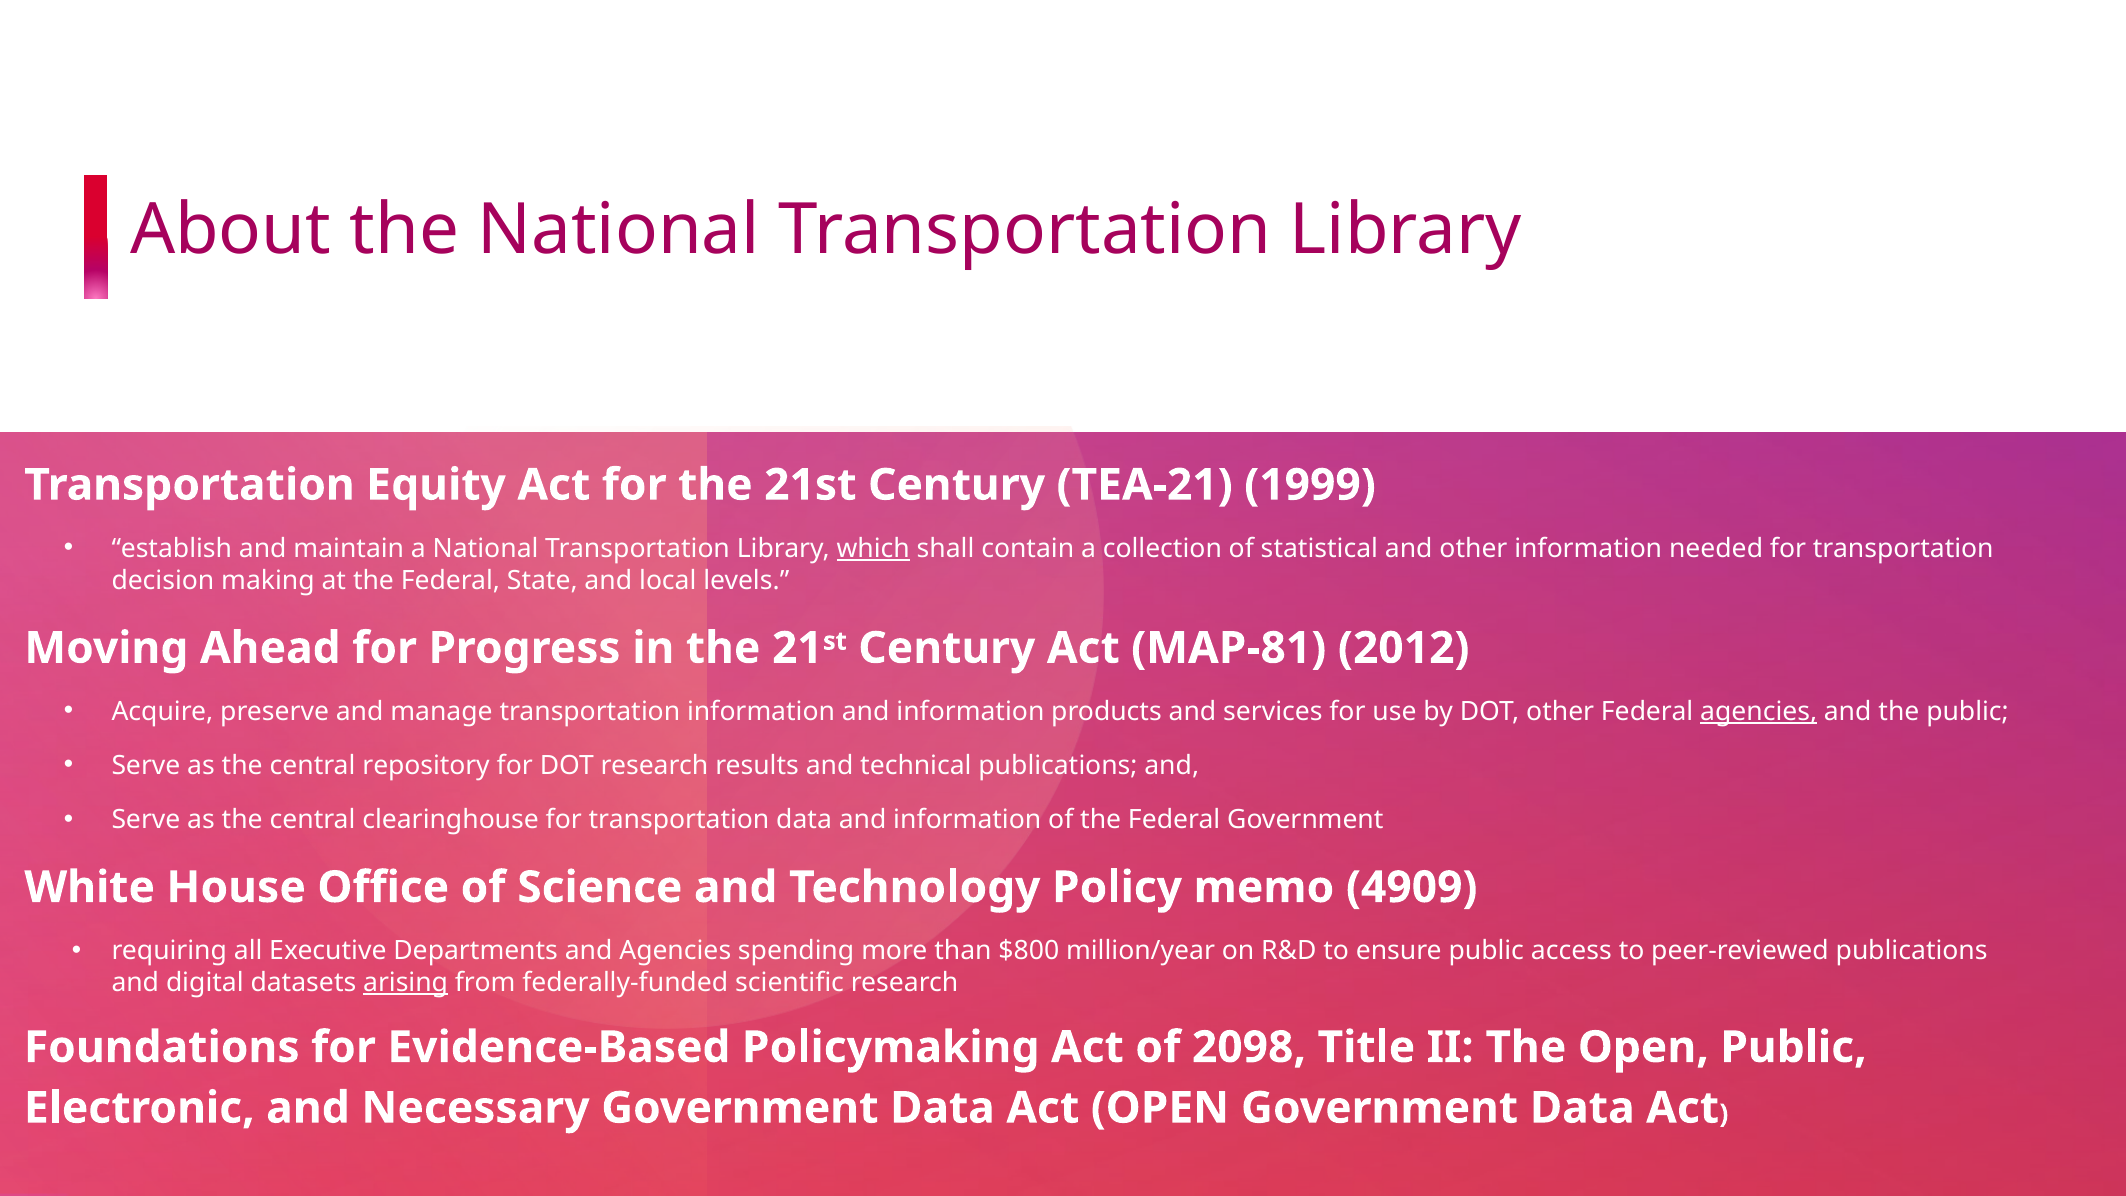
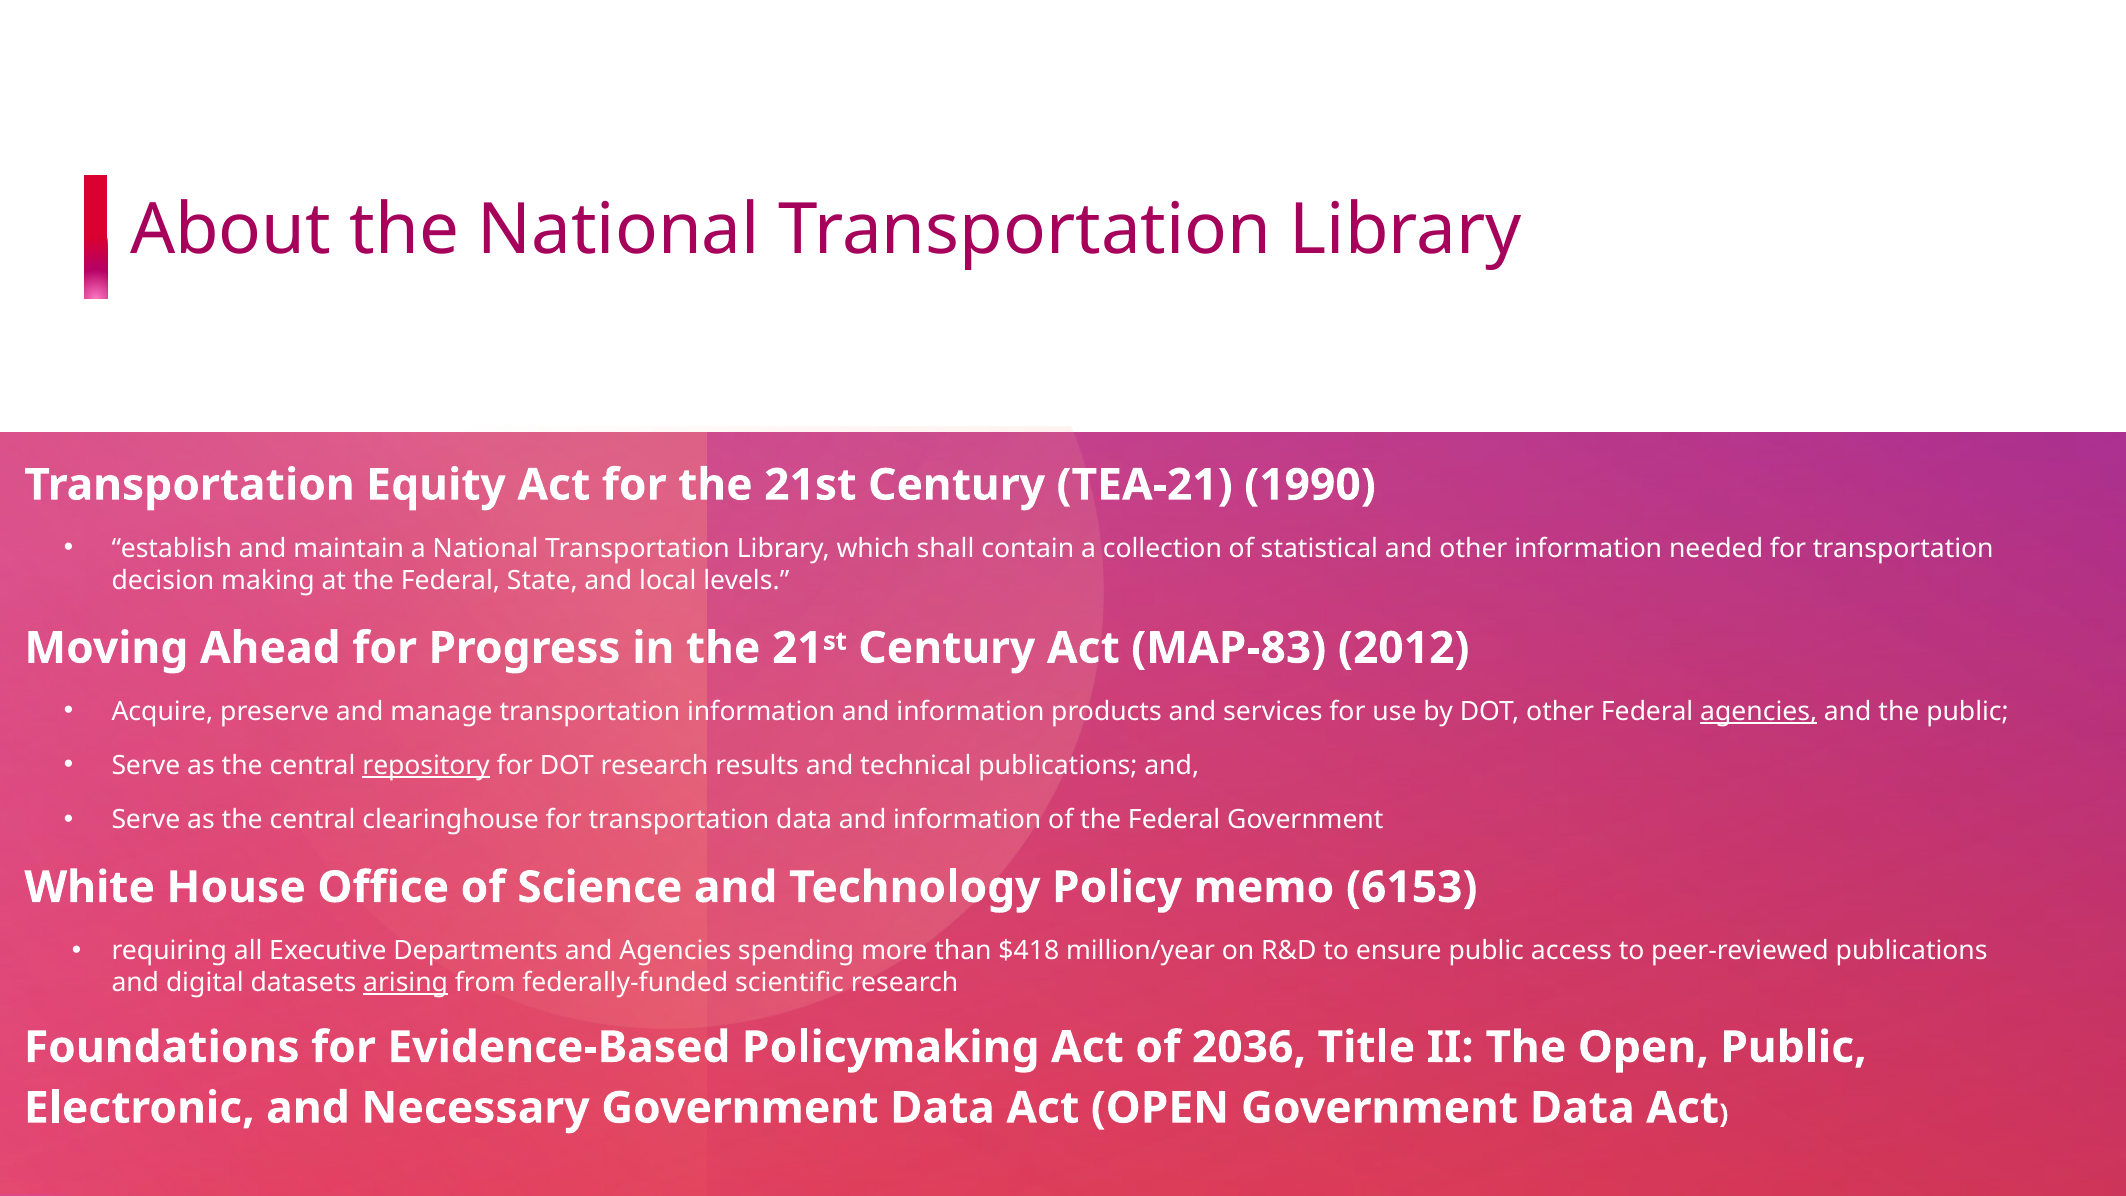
1999: 1999 -> 1990
which underline: present -> none
MAP-81: MAP-81 -> MAP-83
repository underline: none -> present
4909: 4909 -> 6153
$800: $800 -> $418
2098: 2098 -> 2036
